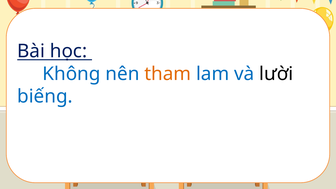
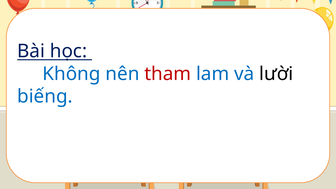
tham colour: orange -> red
